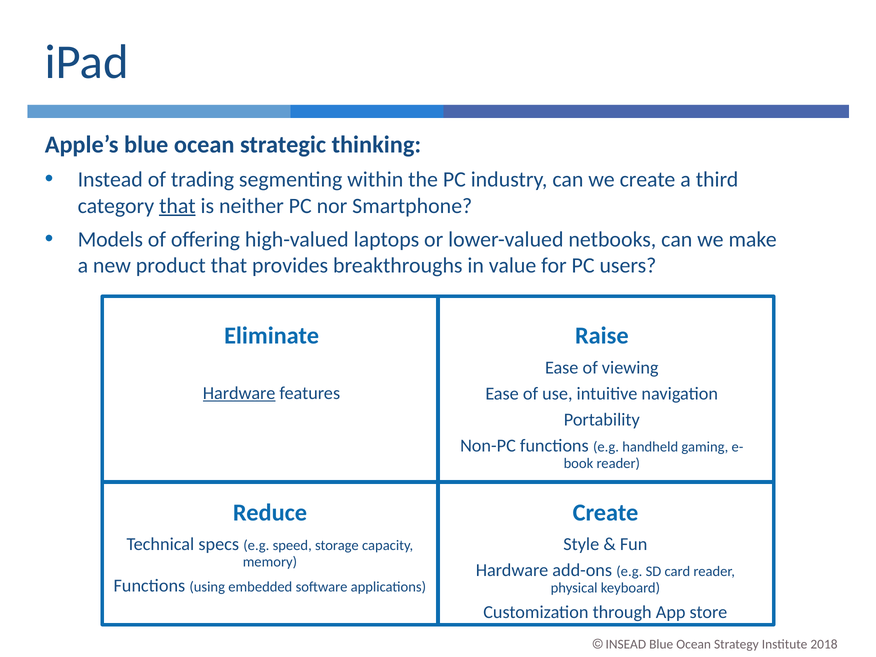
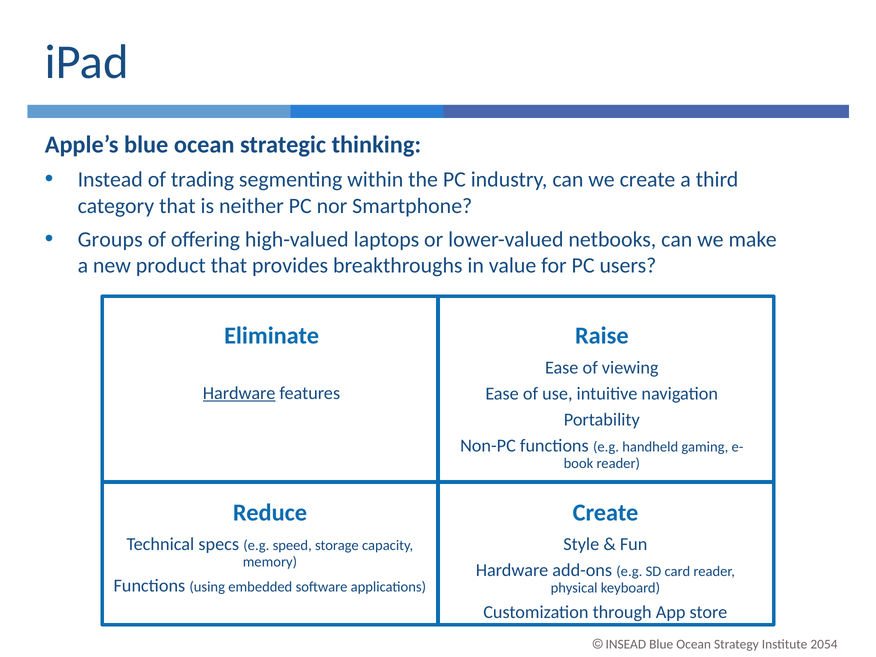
that at (177, 206) underline: present -> none
Models: Models -> Groups
2018: 2018 -> 2054
